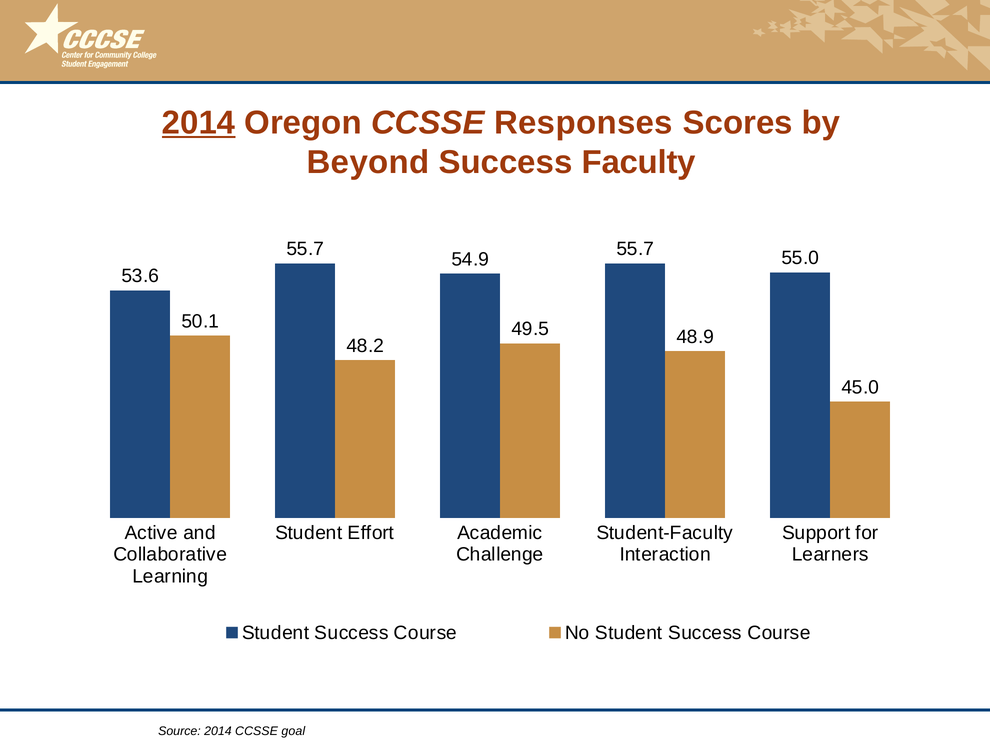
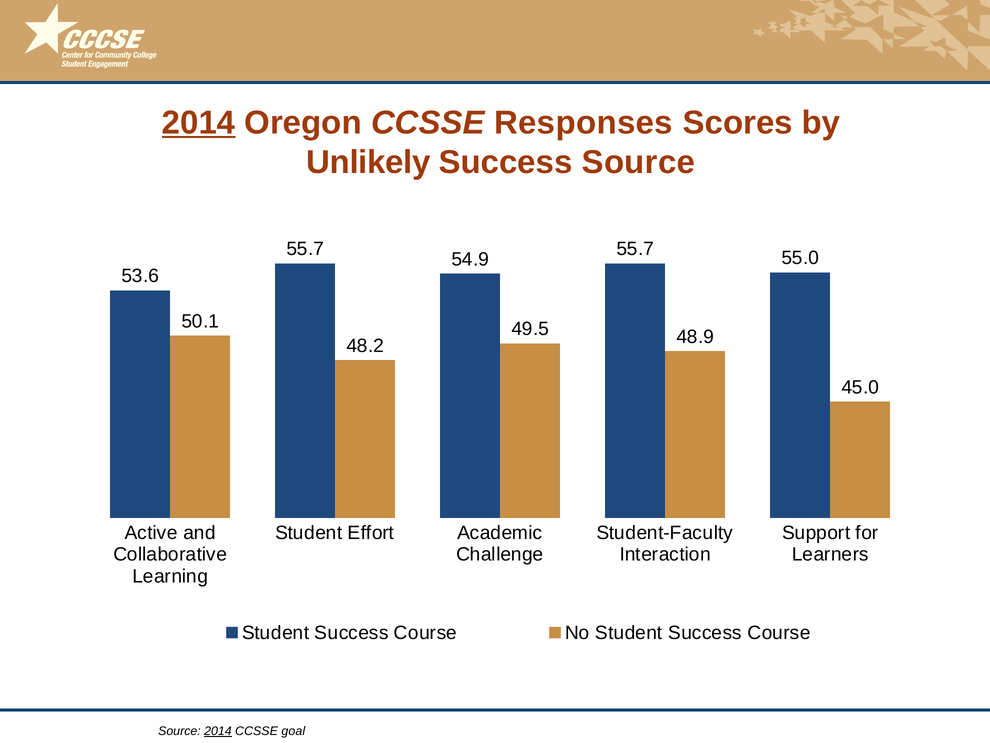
Beyond: Beyond -> Unlikely
Success Faculty: Faculty -> Source
2014 at (218, 731) underline: none -> present
